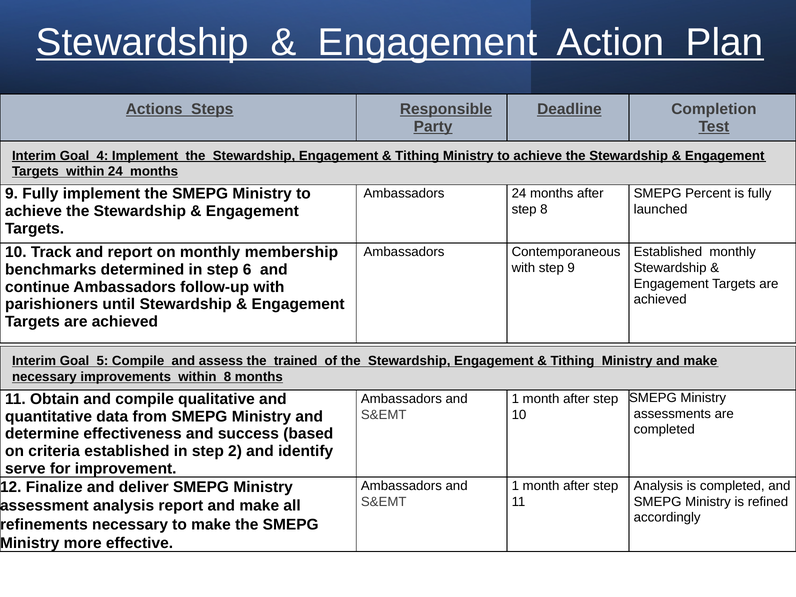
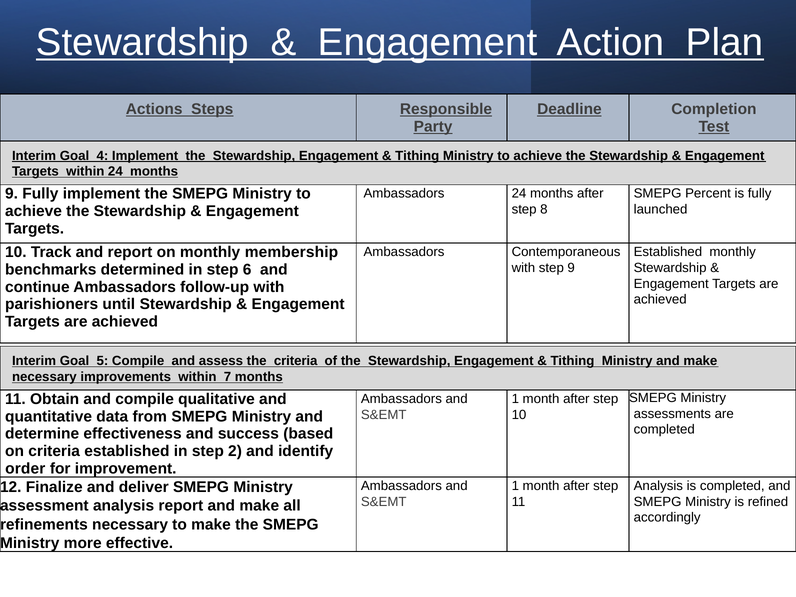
the trained: trained -> criteria
within 8: 8 -> 7
serve: serve -> order
